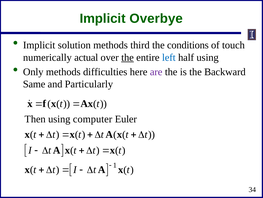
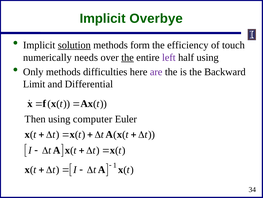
solution underline: none -> present
third: third -> form
conditions: conditions -> efficiency
actual: actual -> needs
left colour: blue -> purple
Same: Same -> Limit
Particularly: Particularly -> Differential
